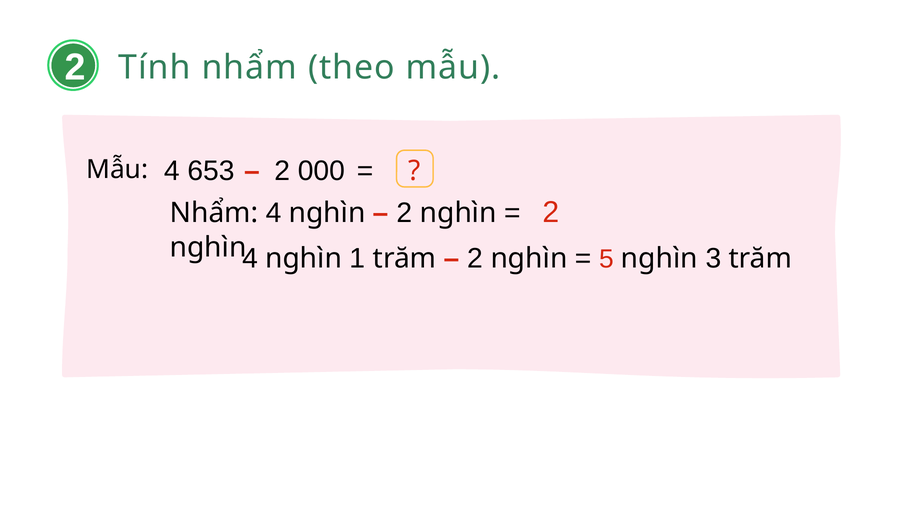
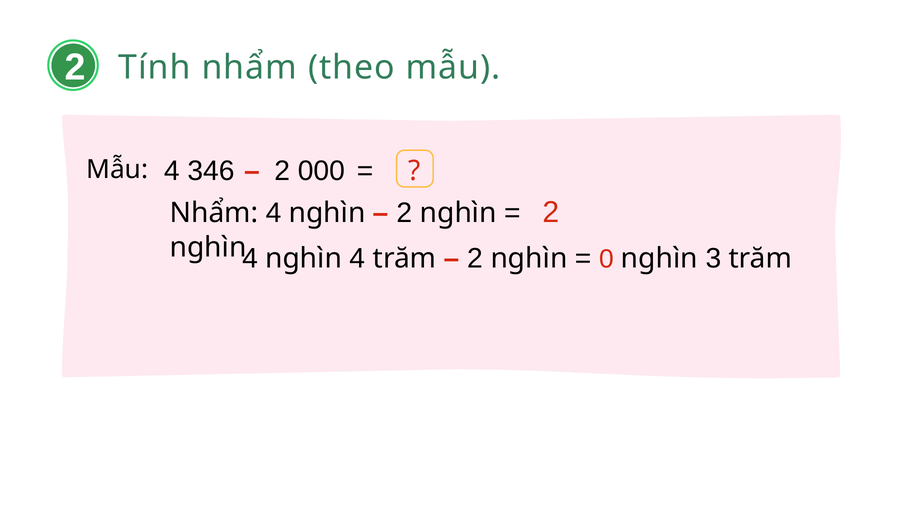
653: 653 -> 346
4 nghìn 1: 1 -> 4
5: 5 -> 0
